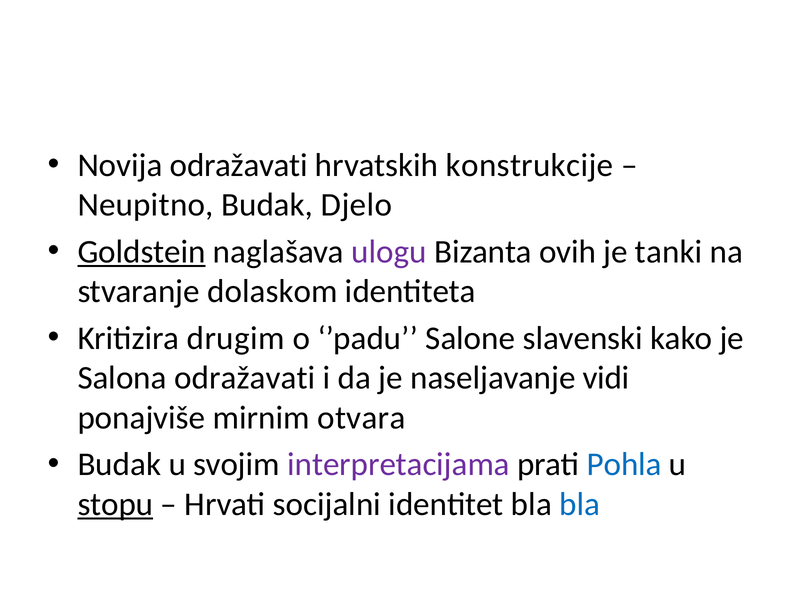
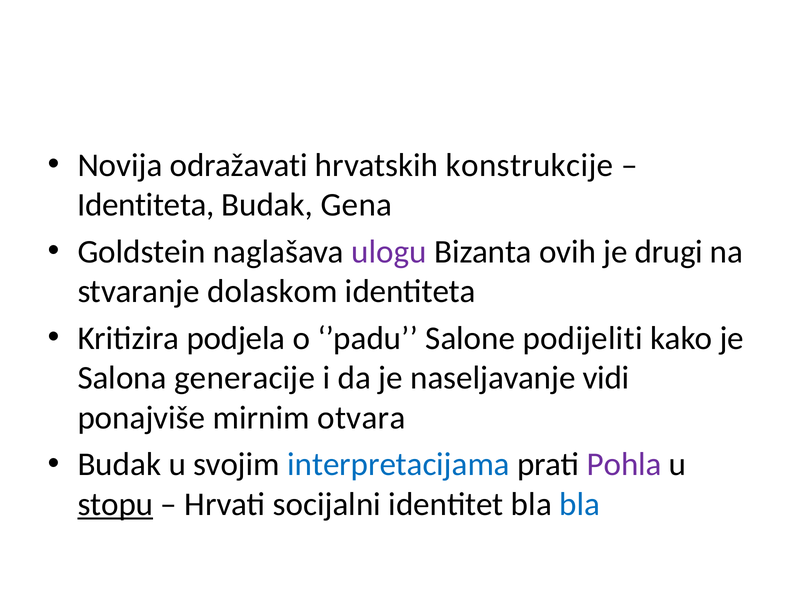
Neupitno at (146, 205): Neupitno -> Identiteta
Djelo: Djelo -> Gena
Goldstein underline: present -> none
tanki: tanki -> drugi
drugim: drugim -> podjela
slavenski: slavenski -> podijeliti
Salona odražavati: odražavati -> generacije
interpretacijama colour: purple -> blue
Pohla colour: blue -> purple
